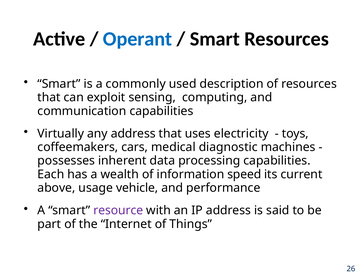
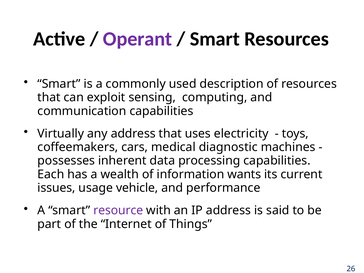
Operant colour: blue -> purple
speed: speed -> wants
above: above -> issues
